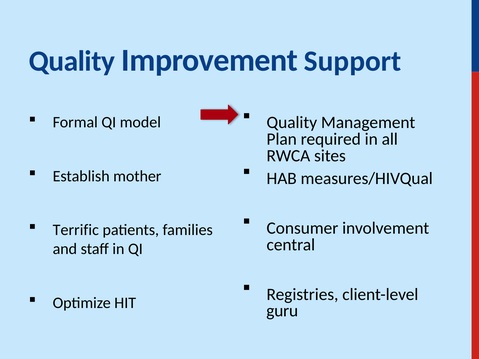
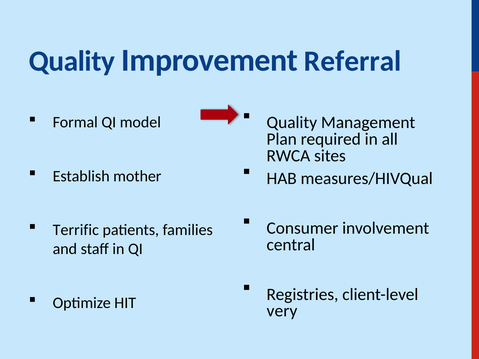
Support: Support -> Referral
guru: guru -> very
